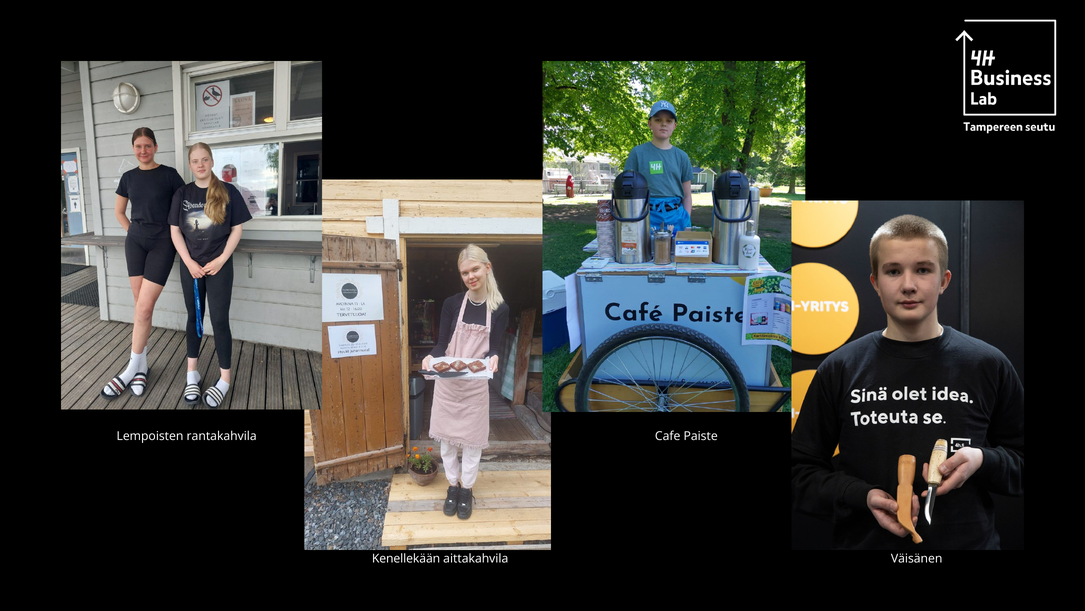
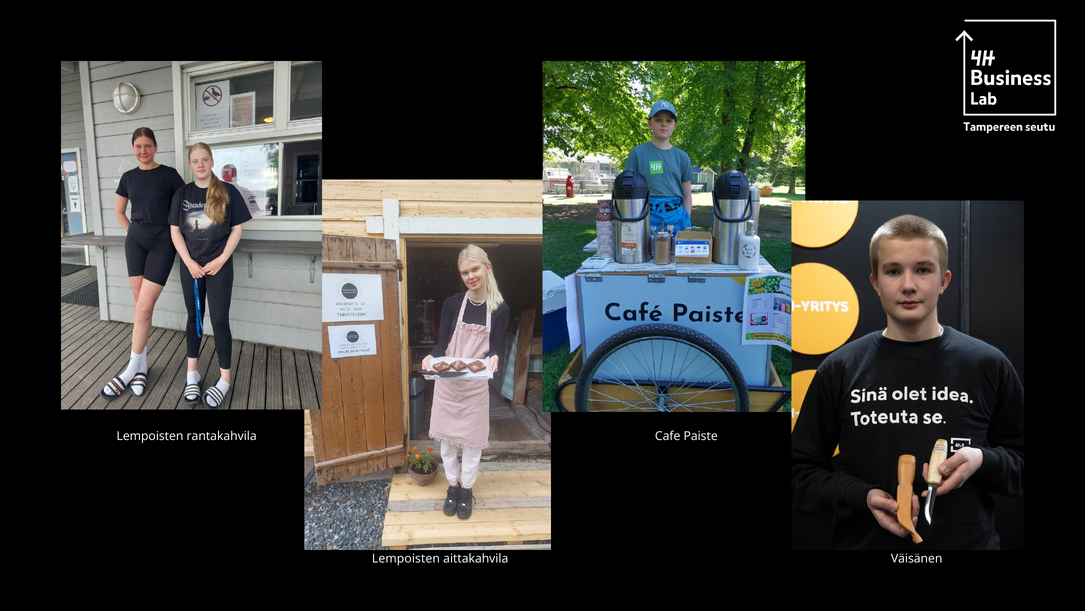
Kenellekään at (406, 558): Kenellekään -> Lempoisten
